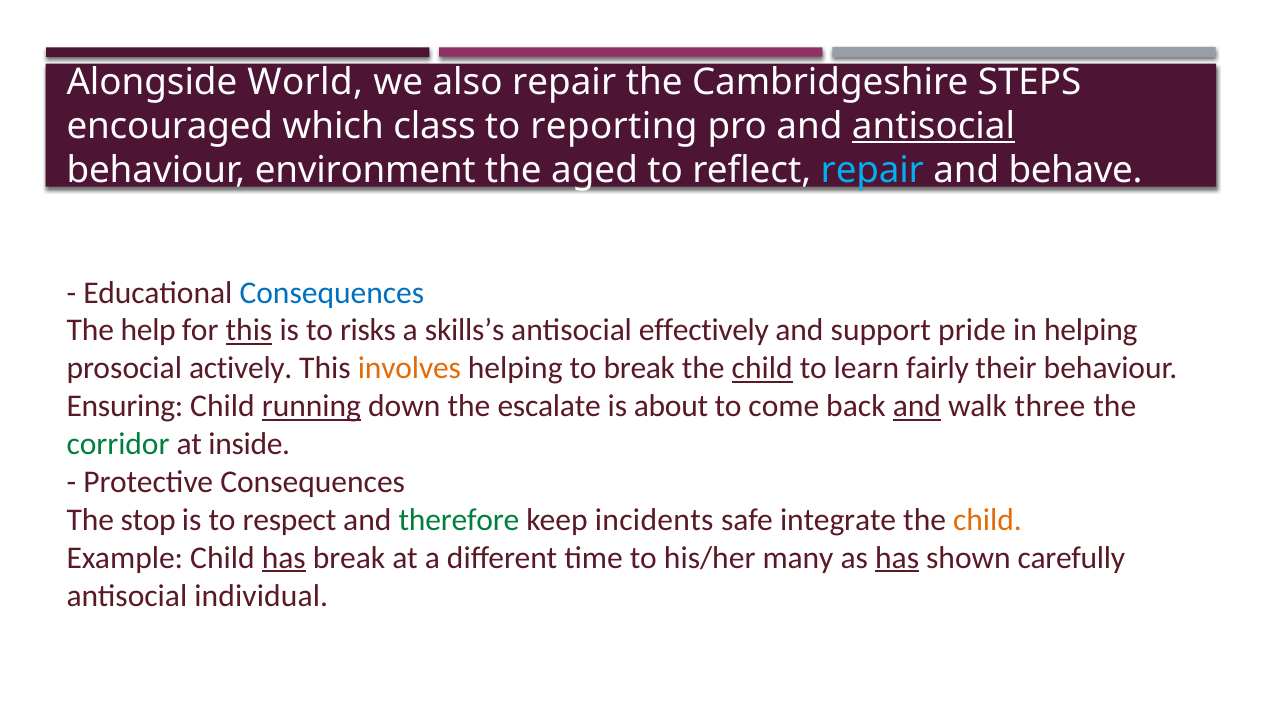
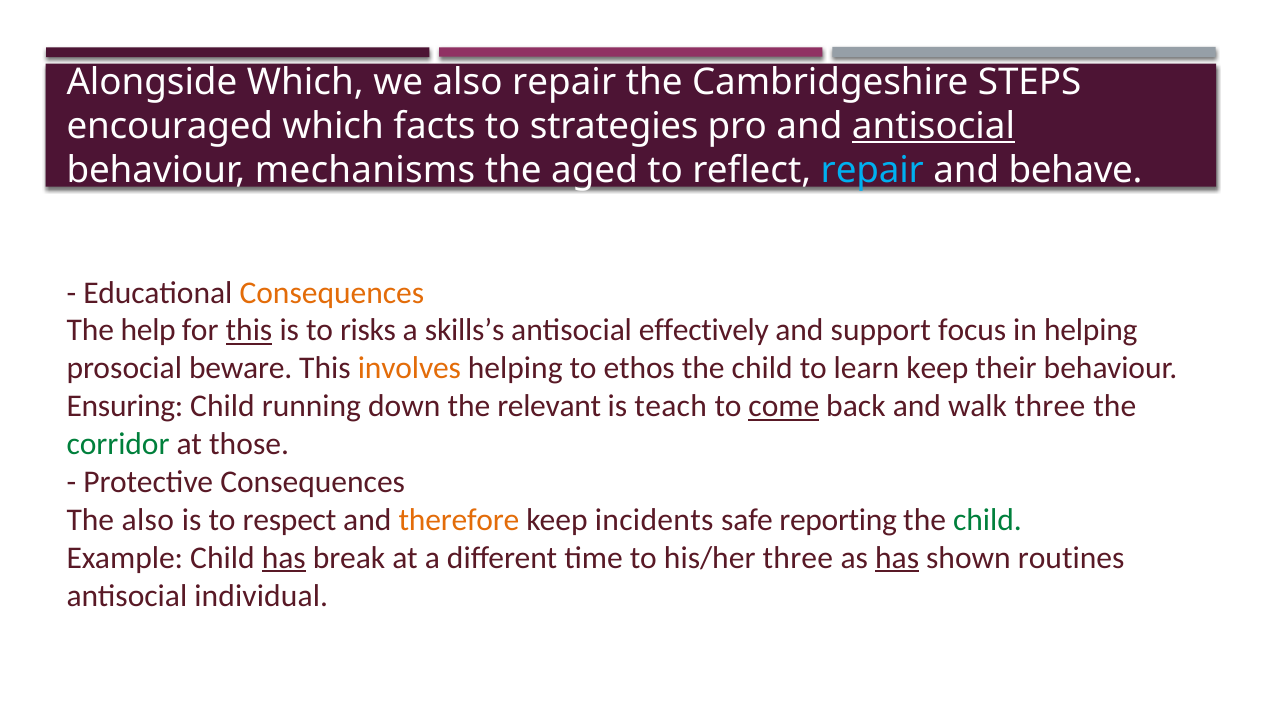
Alongside World: World -> Which
class: class -> facts
reporting: reporting -> strategies
environment: environment -> mechanisms
Consequences at (332, 293) colour: blue -> orange
pride: pride -> focus
actively: actively -> beware
to break: break -> ethos
child at (762, 368) underline: present -> none
learn fairly: fairly -> keep
running underline: present -> none
escalate: escalate -> relevant
about: about -> teach
come underline: none -> present
and at (917, 406) underline: present -> none
inside: inside -> those
The stop: stop -> also
therefore colour: green -> orange
integrate: integrate -> reporting
child at (988, 520) colour: orange -> green
his/her many: many -> three
carefully: carefully -> routines
